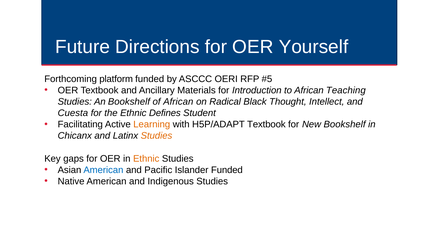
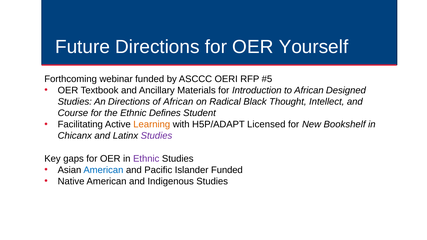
platform: platform -> webinar
Teaching: Teaching -> Designed
An Bookshelf: Bookshelf -> Directions
Cuesta: Cuesta -> Course
H5P/ADAPT Textbook: Textbook -> Licensed
Studies at (157, 136) colour: orange -> purple
Ethnic at (146, 159) colour: orange -> purple
